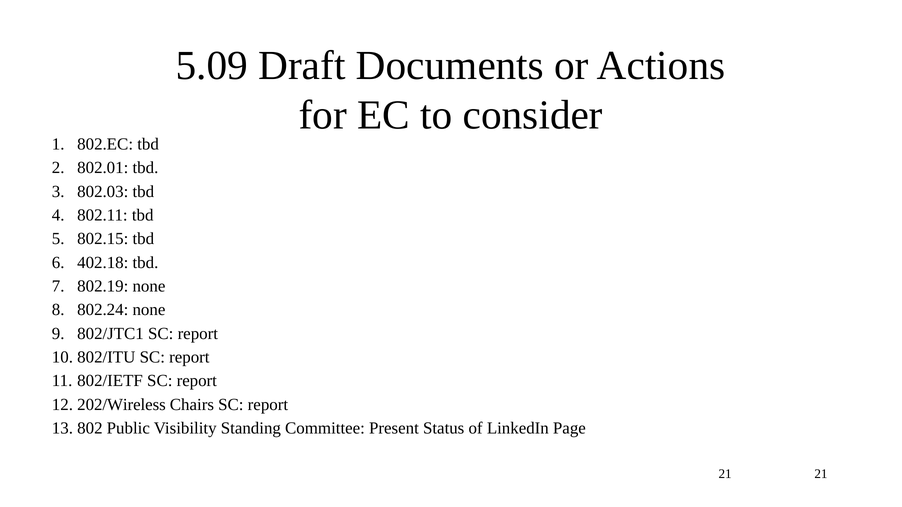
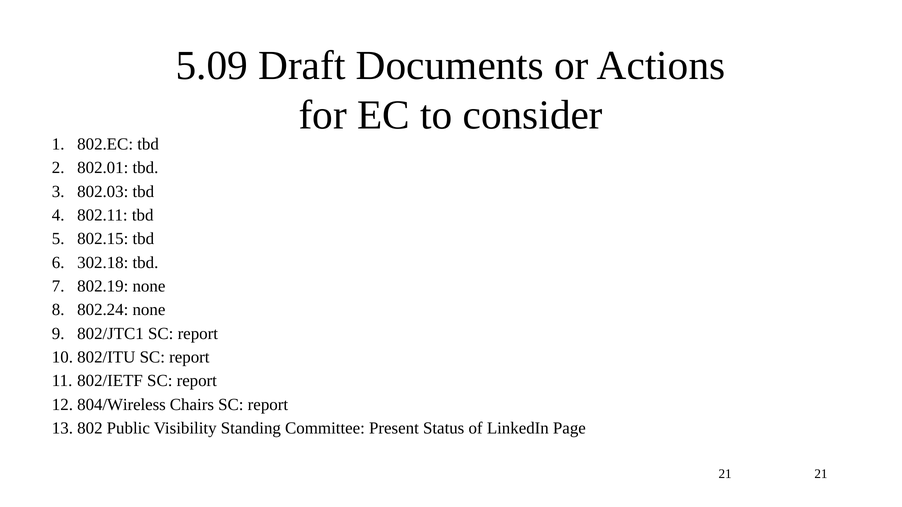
402.18: 402.18 -> 302.18
202/Wireless: 202/Wireless -> 804/Wireless
